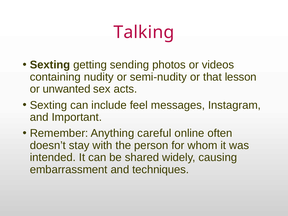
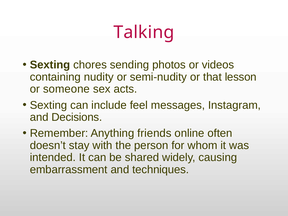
getting: getting -> chores
unwanted: unwanted -> someone
Important: Important -> Decisions
careful: careful -> friends
